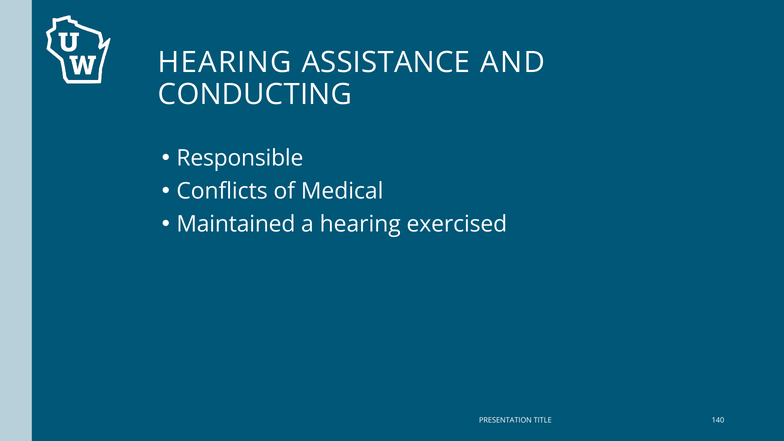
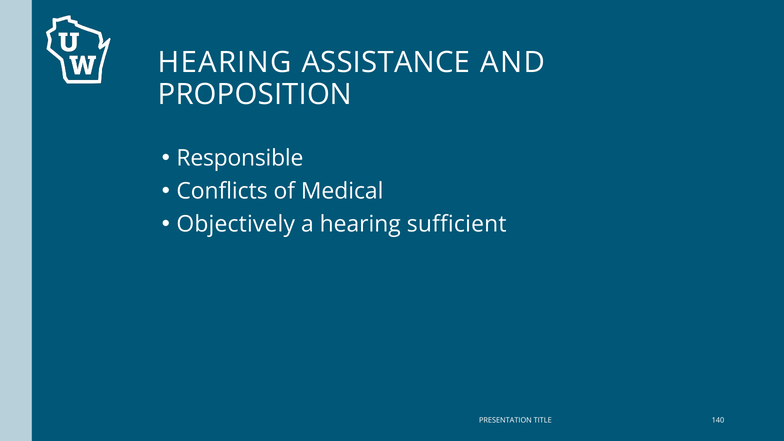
CONDUCTING: CONDUCTING -> PROPOSITION
Maintained: Maintained -> Objectively
exercised: exercised -> sufficient
